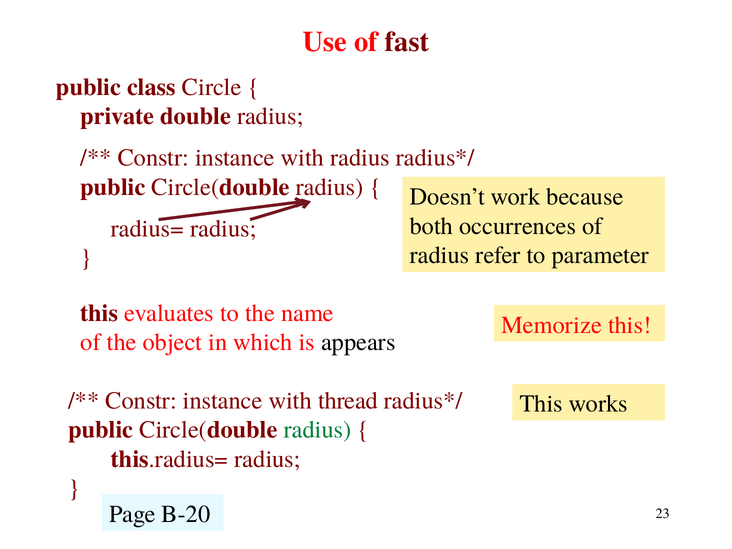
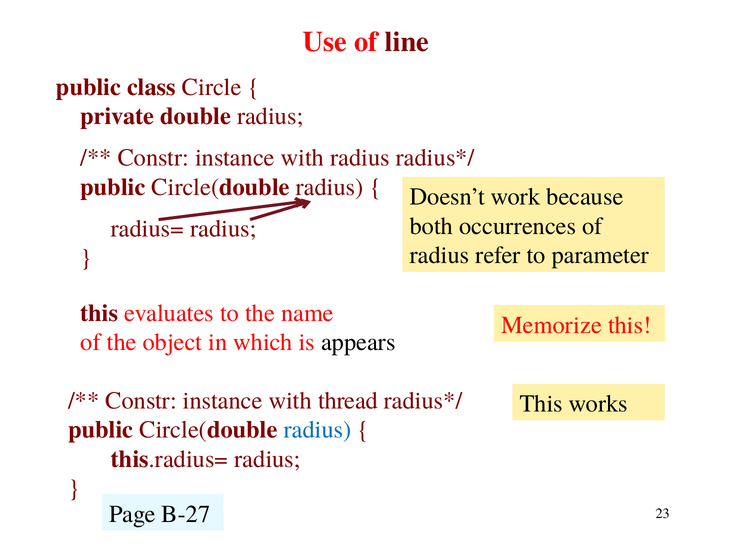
fast: fast -> line
radius at (317, 430) colour: green -> blue
B-20: B-20 -> B-27
